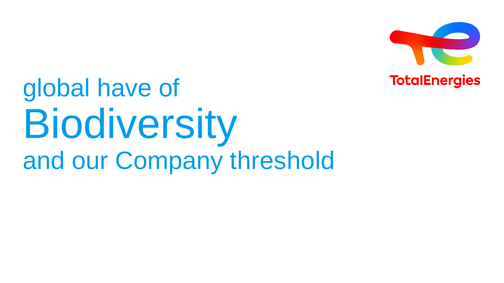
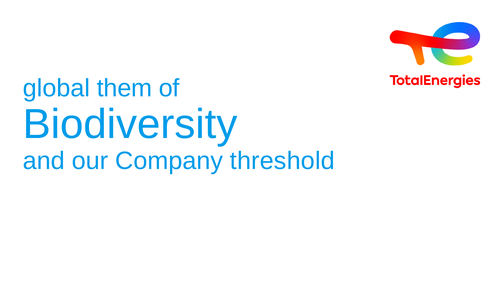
have: have -> them
